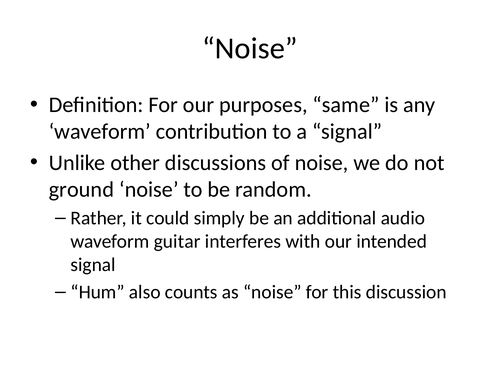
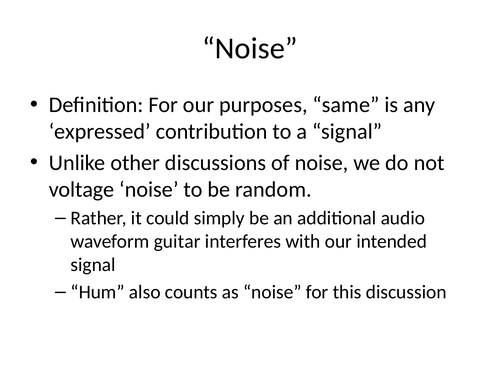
waveform at (100, 132): waveform -> expressed
ground: ground -> voltage
